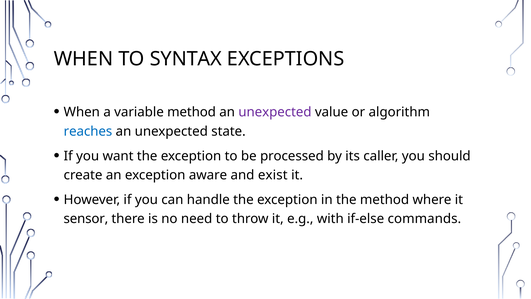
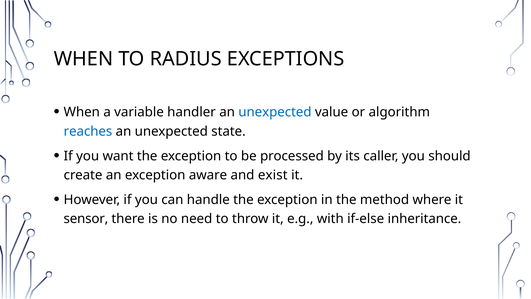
SYNTAX: SYNTAX -> RADIUS
variable method: method -> handler
unexpected at (275, 112) colour: purple -> blue
commands: commands -> inheritance
